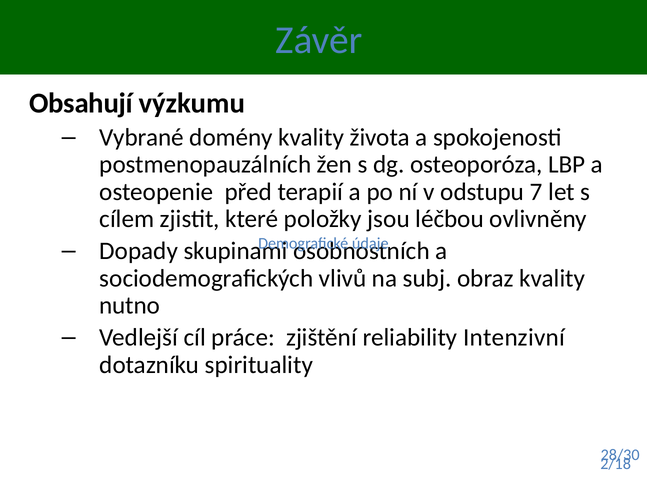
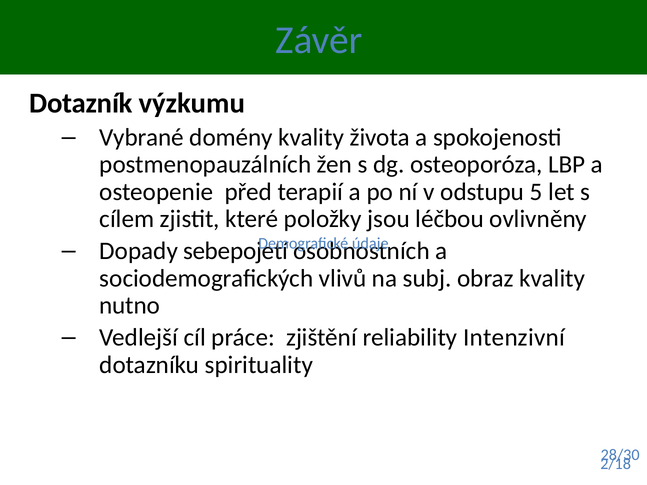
Obsahují: Obsahují -> Dotazník
7: 7 -> 5
skupinami: skupinami -> sebepojetí
